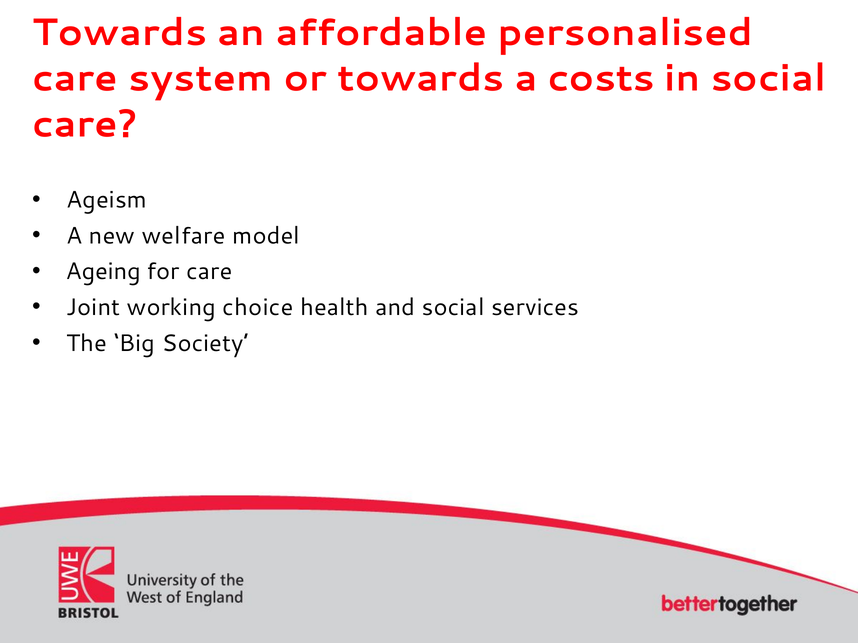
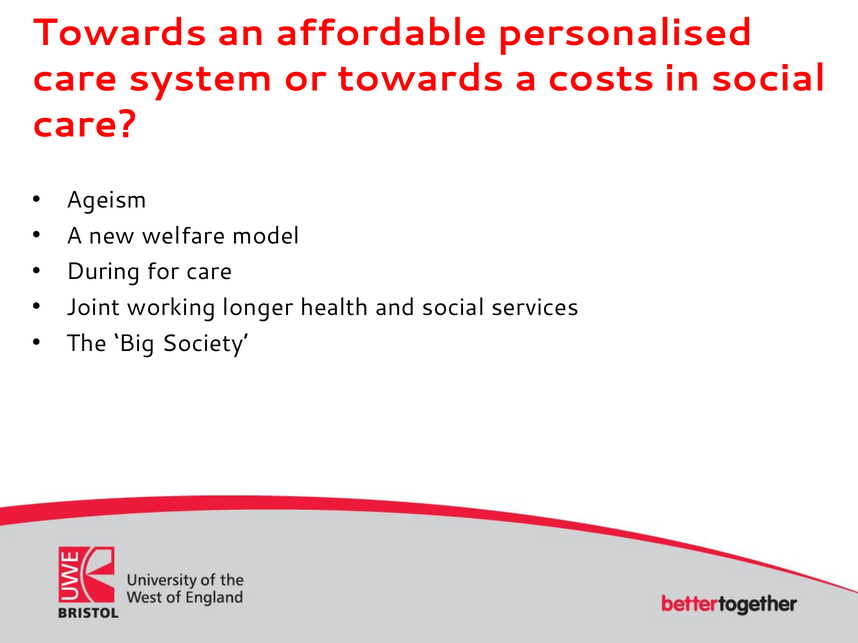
Ageing: Ageing -> During
choice: choice -> longer
